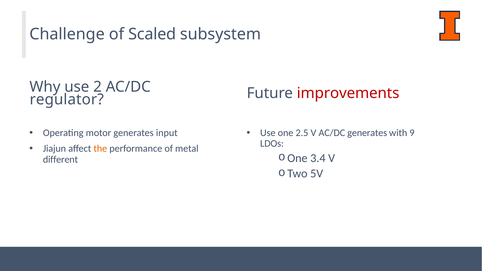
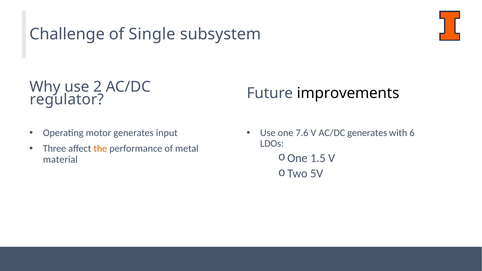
Scaled: Scaled -> Single
improvements colour: red -> black
2.5: 2.5 -> 7.6
9: 9 -> 6
Jiajun: Jiajun -> Three
3.4: 3.4 -> 1.5
different: different -> material
